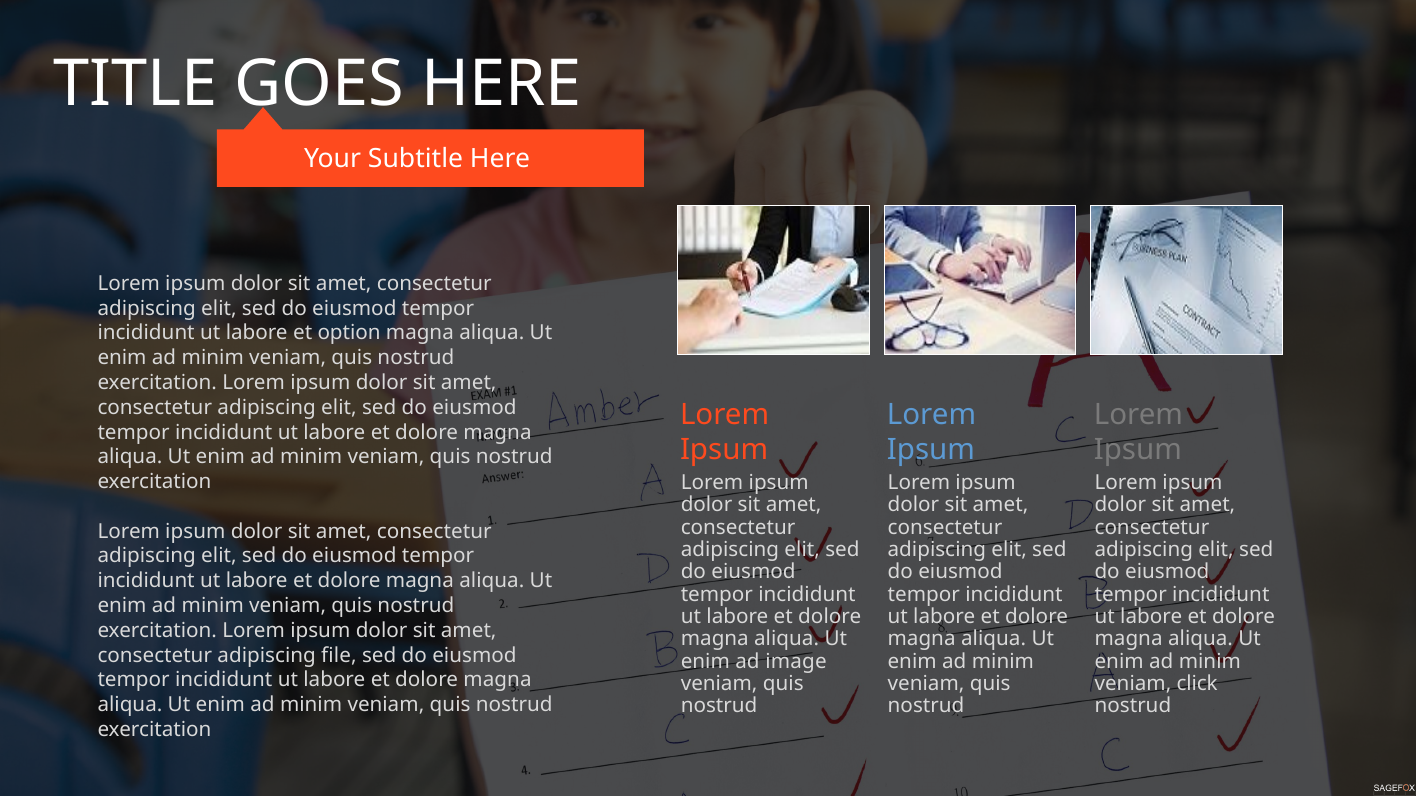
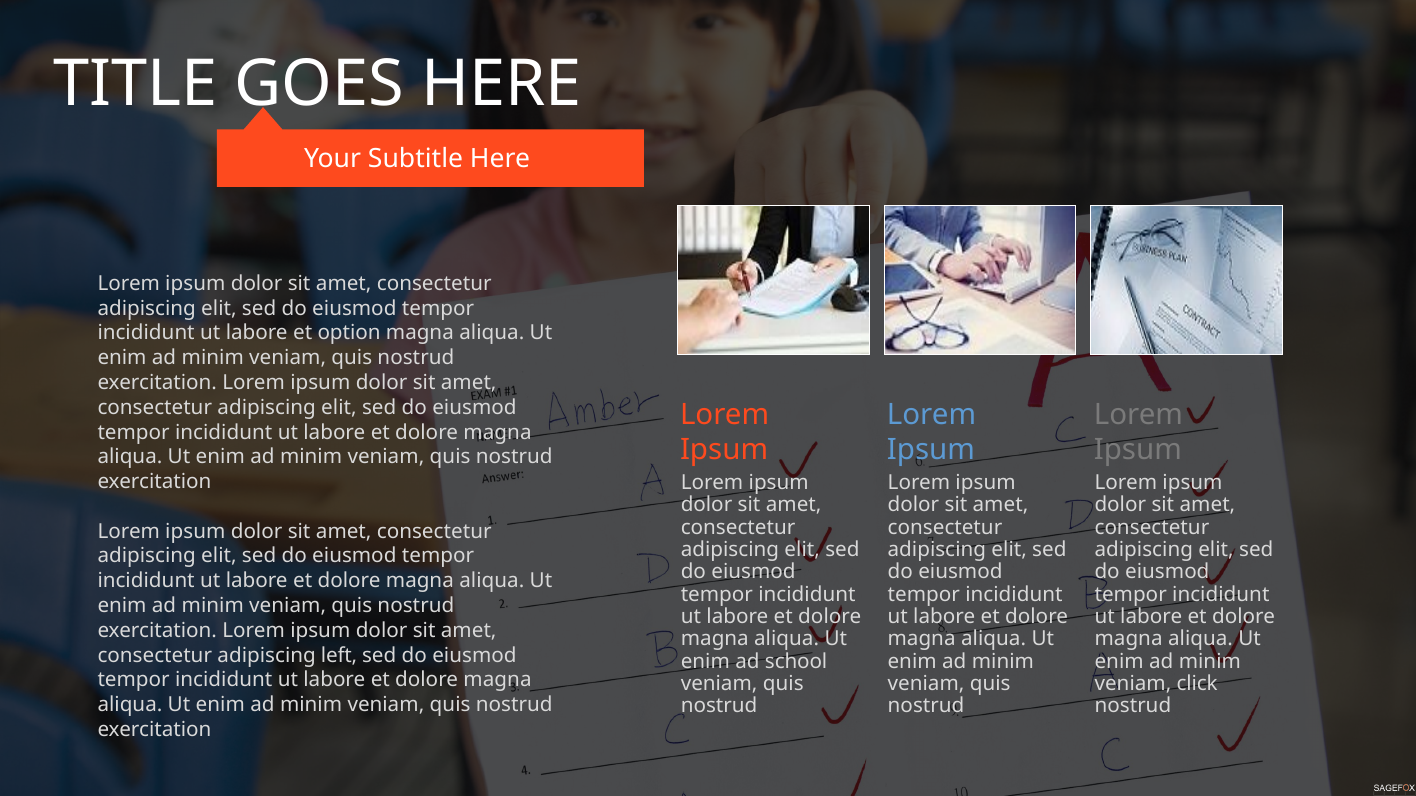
file: file -> left
image: image -> school
